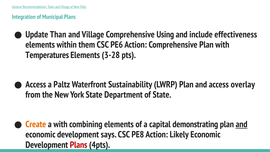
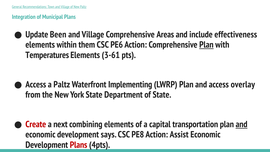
Than: Than -> Been
Using: Using -> Areas
Plan at (206, 45) underline: none -> present
3-28: 3-28 -> 3-61
Sustainability: Sustainability -> Implementing
Create colour: orange -> red
a with: with -> next
demonstrating: demonstrating -> transportation
Likely: Likely -> Assist
